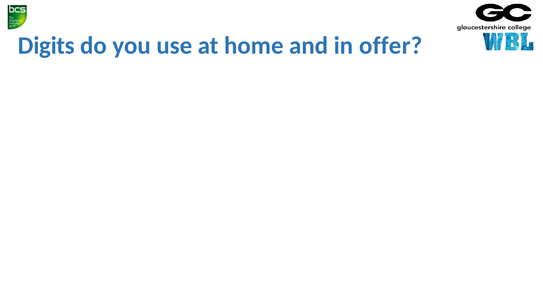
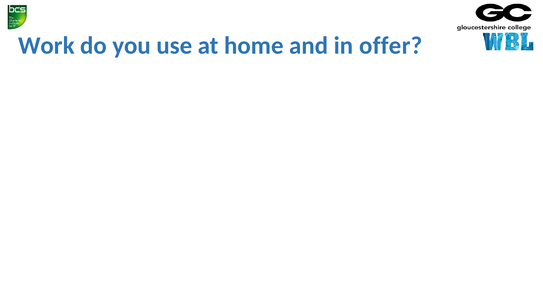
Digits: Digits -> Work
